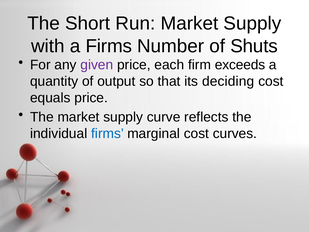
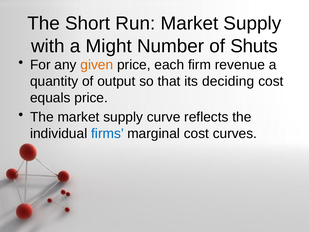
a Firms: Firms -> Might
given colour: purple -> orange
exceeds: exceeds -> revenue
